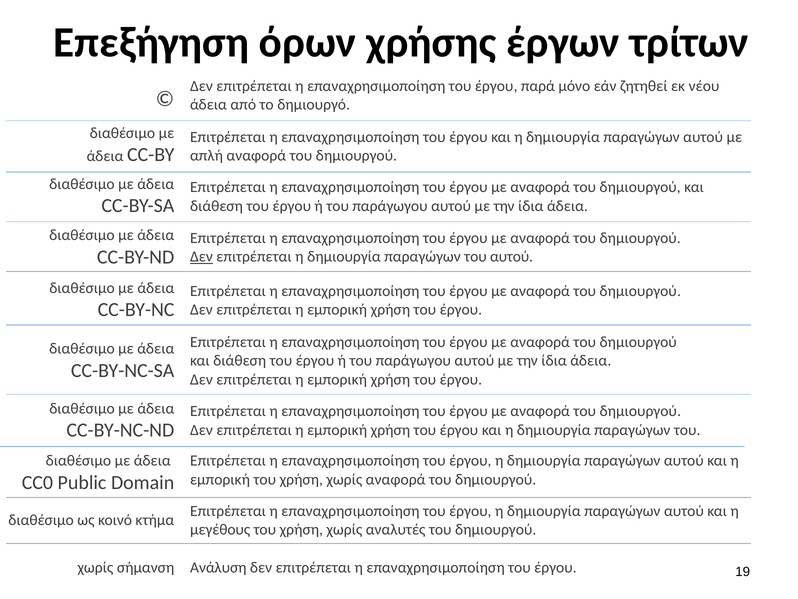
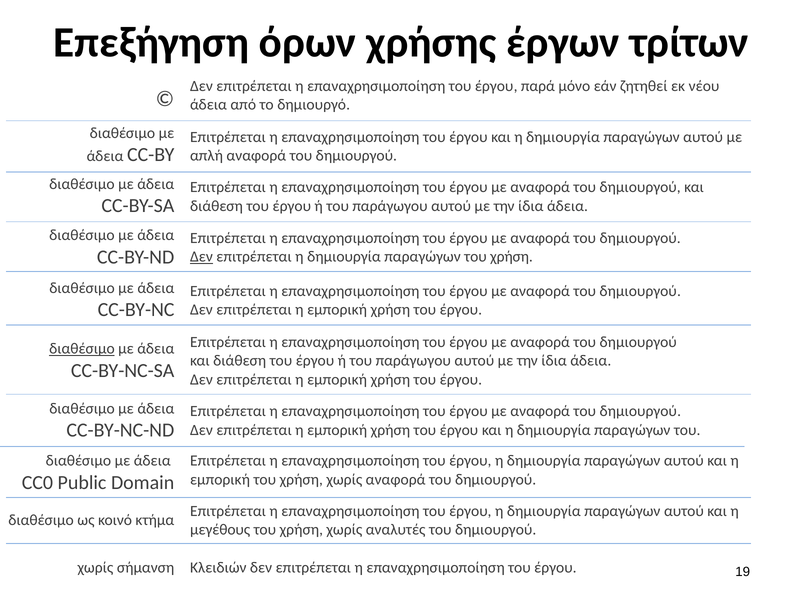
παραγώγων του αυτού: αυτού -> χρήση
διαθέσιμο at (82, 349) underline: none -> present
Ανάλυση: Ανάλυση -> Κλειδιών
